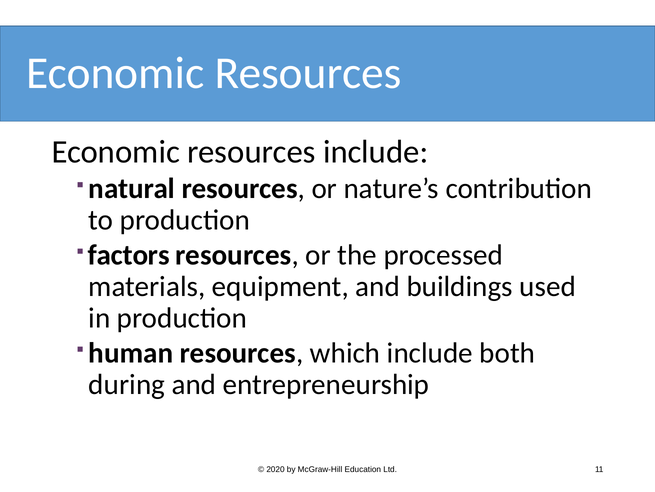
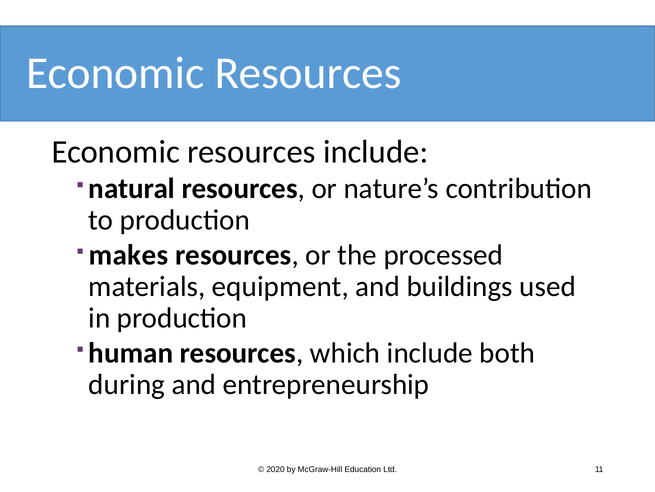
factors: factors -> makes
